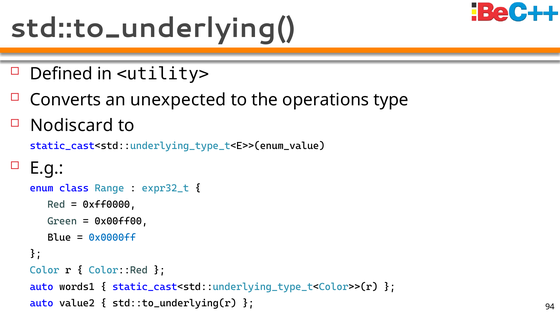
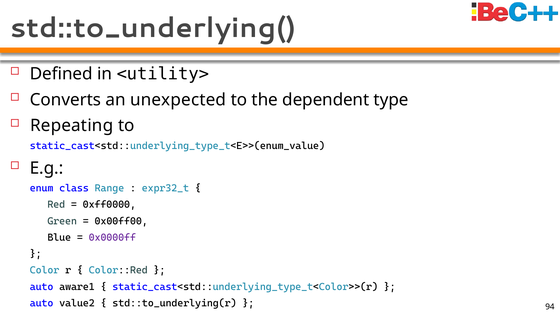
operations: operations -> dependent
Nodiscard: Nodiscard -> Repeating
0x0000ff colour: blue -> purple
words1: words1 -> aware1
